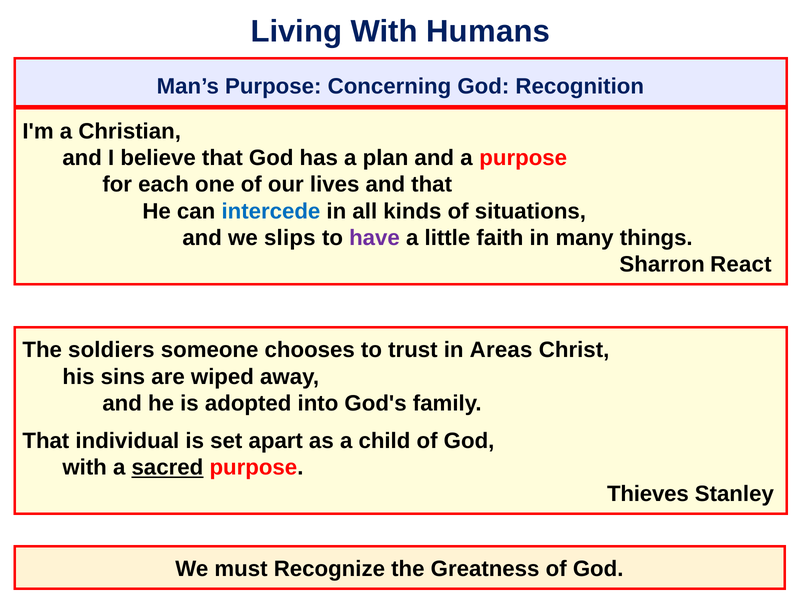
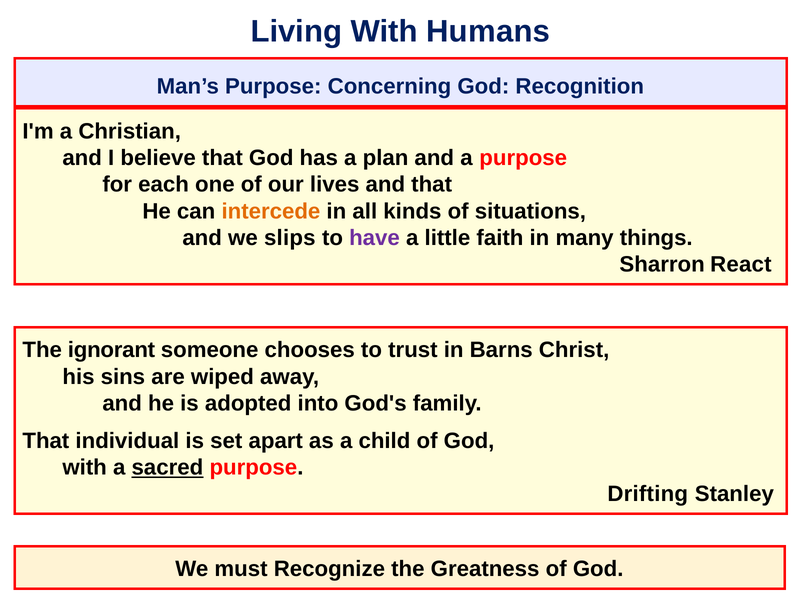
intercede colour: blue -> orange
soldiers: soldiers -> ignorant
Areas: Areas -> Barns
Thieves: Thieves -> Drifting
